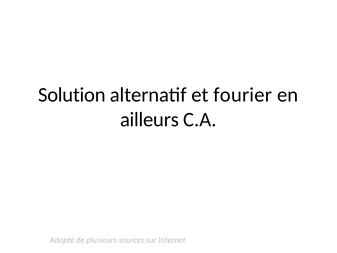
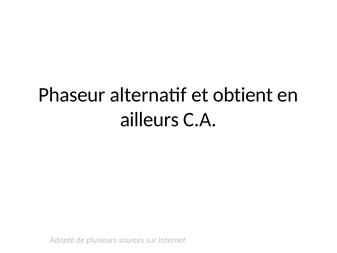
Solution: Solution -> Phaseur
fourier: fourier -> obtient
